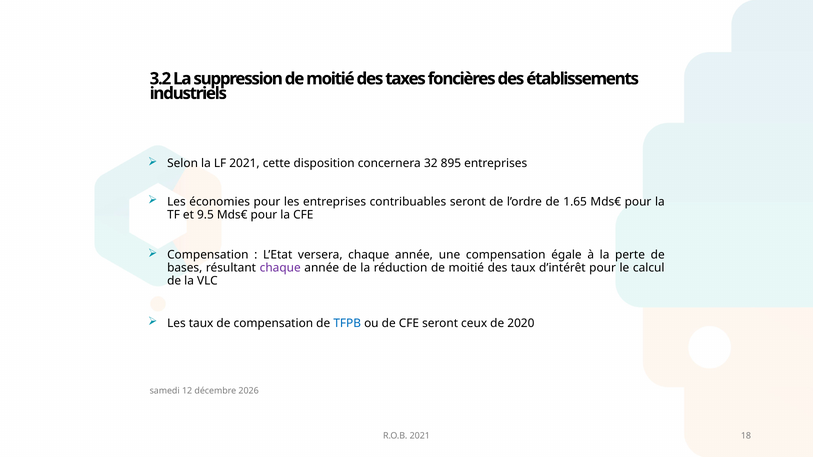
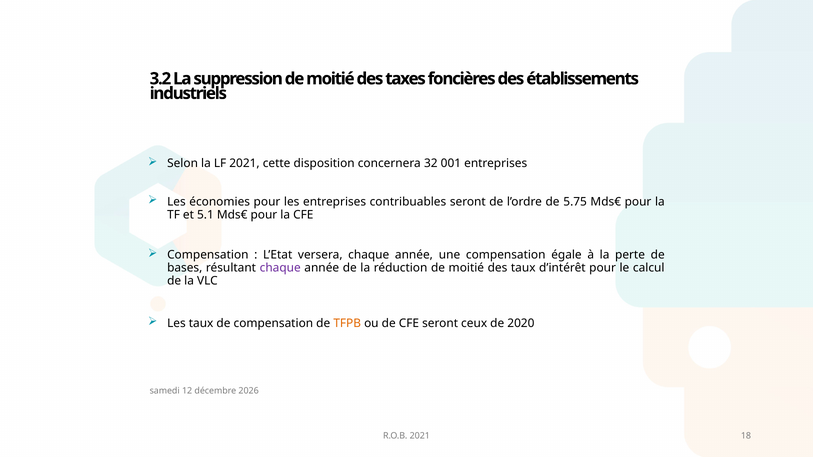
895: 895 -> 001
1.65: 1.65 -> 5.75
9.5: 9.5 -> 5.1
TFPB colour: blue -> orange
